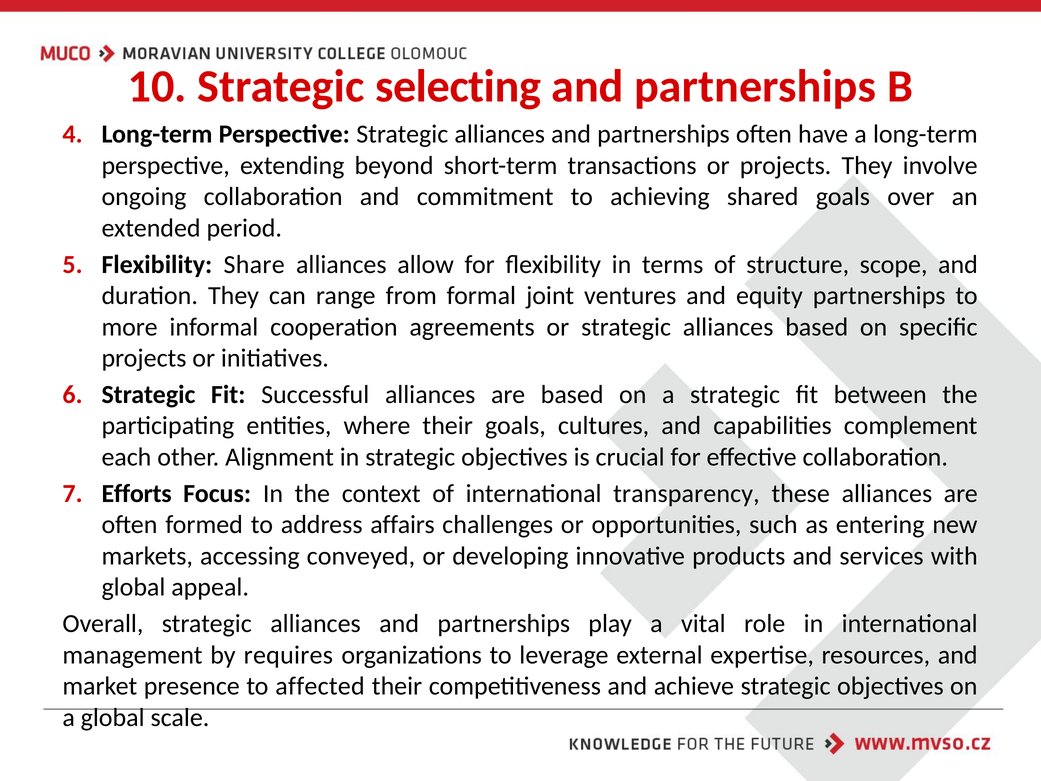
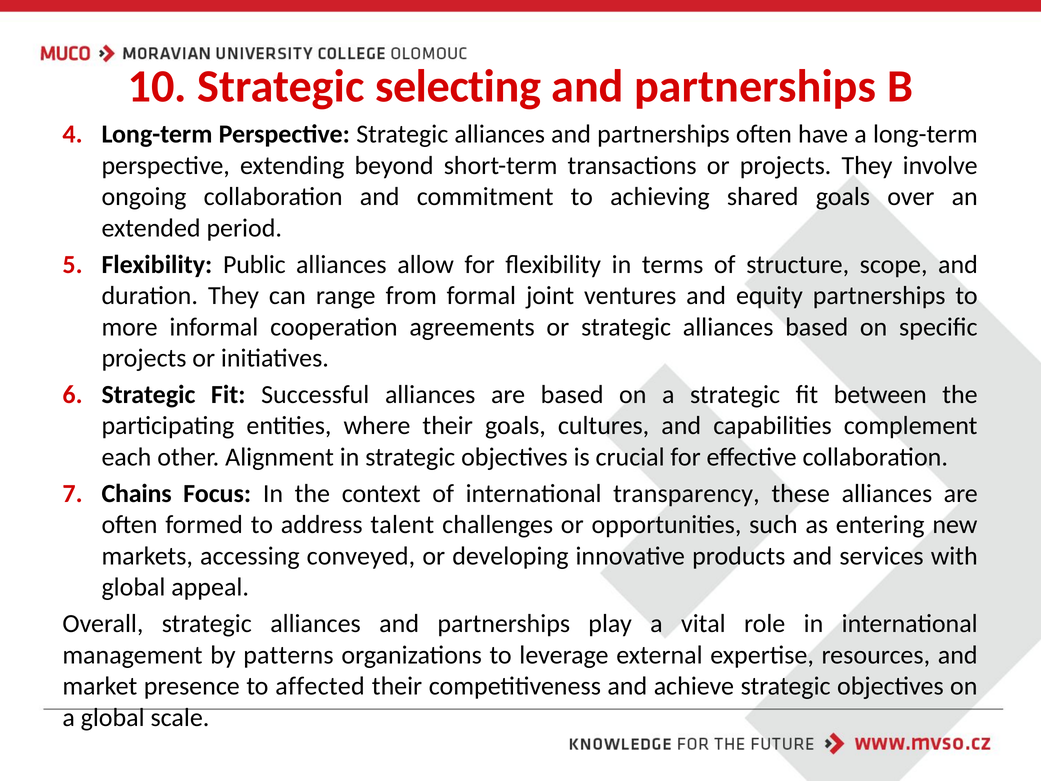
Share: Share -> Public
Efforts: Efforts -> Chains
affairs: affairs -> talent
requires: requires -> patterns
